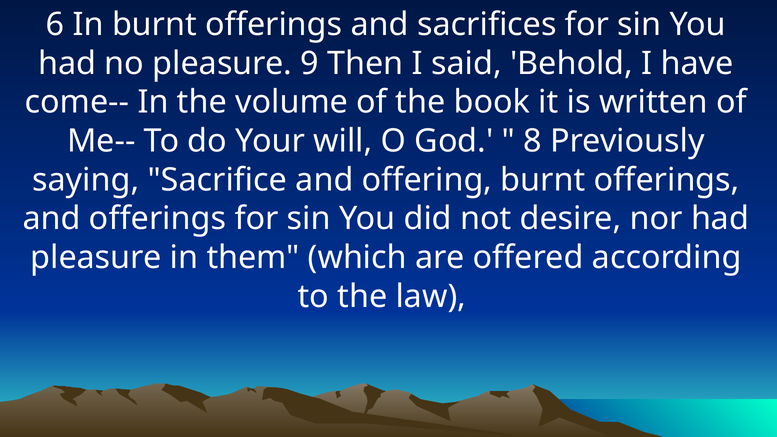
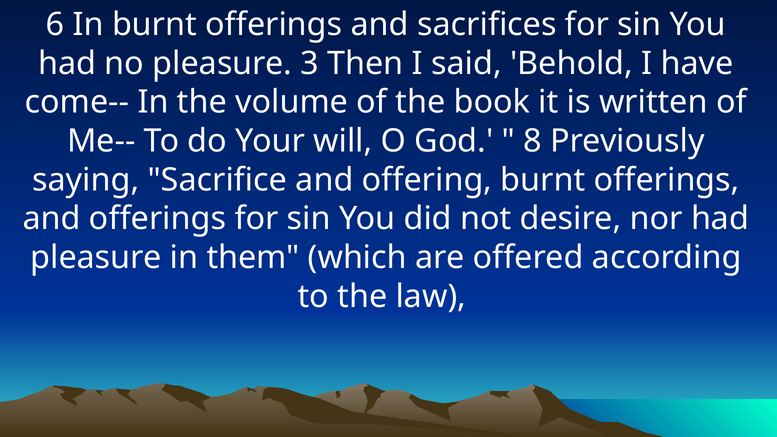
9: 9 -> 3
